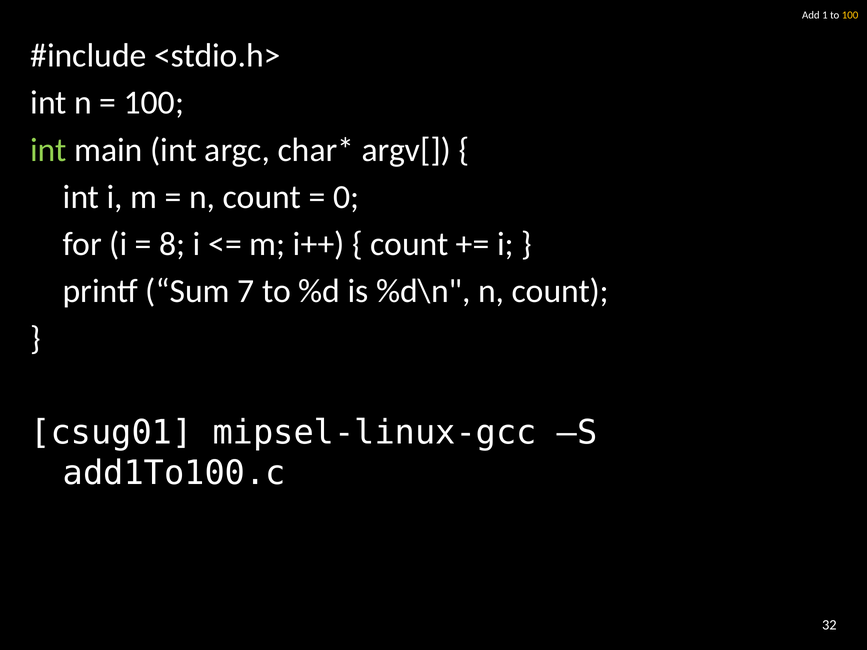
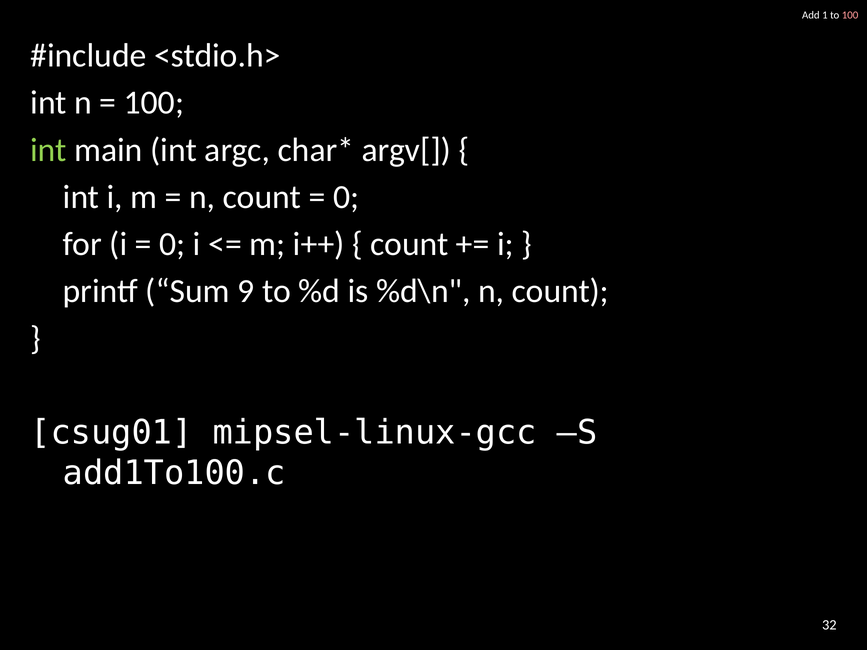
100 at (850, 15) colour: yellow -> pink
8 at (172, 244): 8 -> 0
7: 7 -> 9
